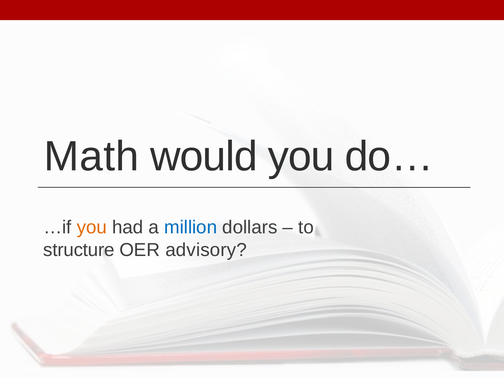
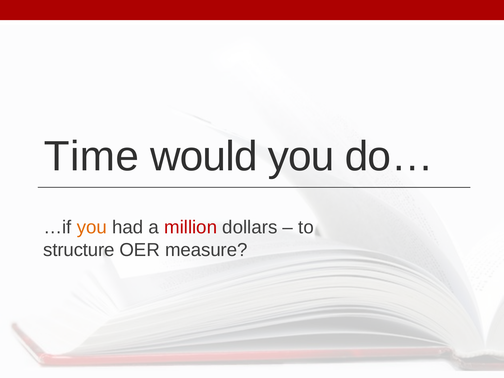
Math: Math -> Time
million colour: blue -> red
advisory: advisory -> measure
